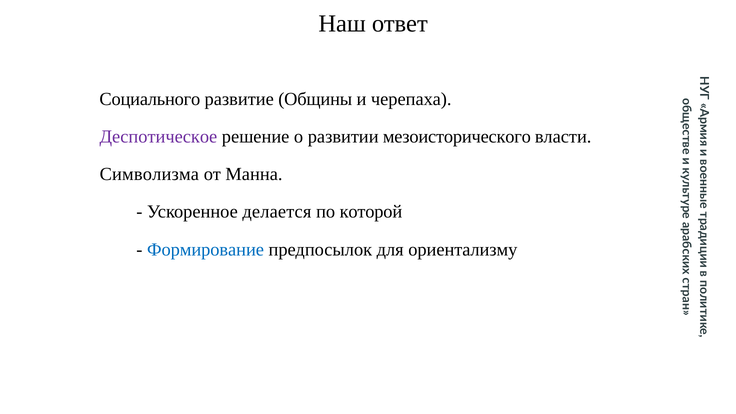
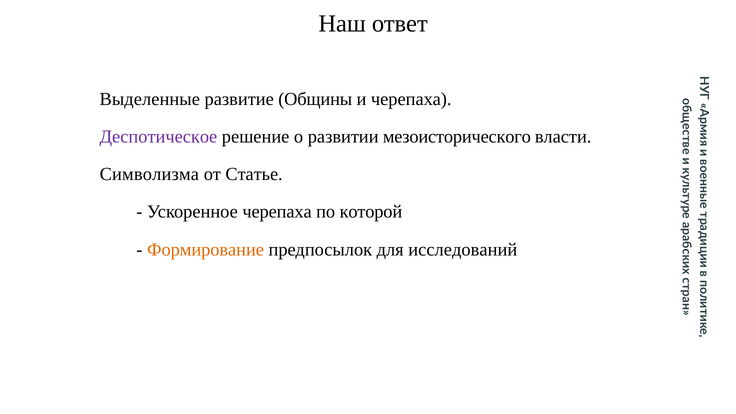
Социального: Социального -> Выделенные
Манна: Манна -> Статье
Ускоренное делается: делается -> черепаха
Формирование colour: blue -> orange
ориентализму: ориентализму -> исследований
